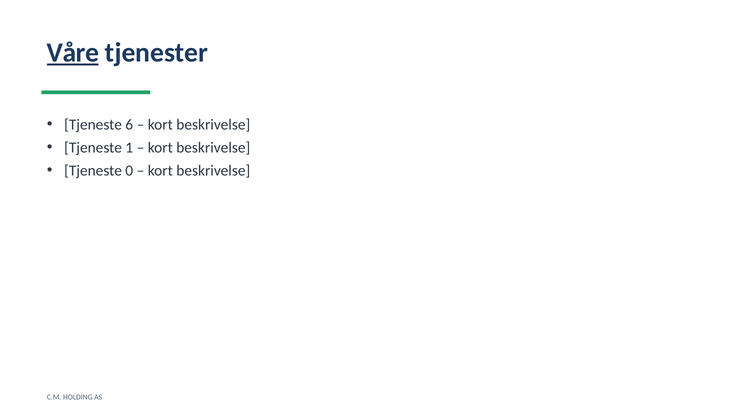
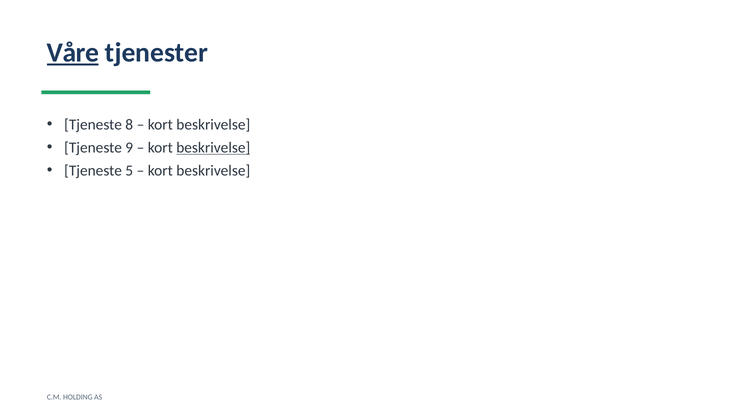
6: 6 -> 8
1: 1 -> 9
beskrivelse at (213, 148) underline: none -> present
0: 0 -> 5
